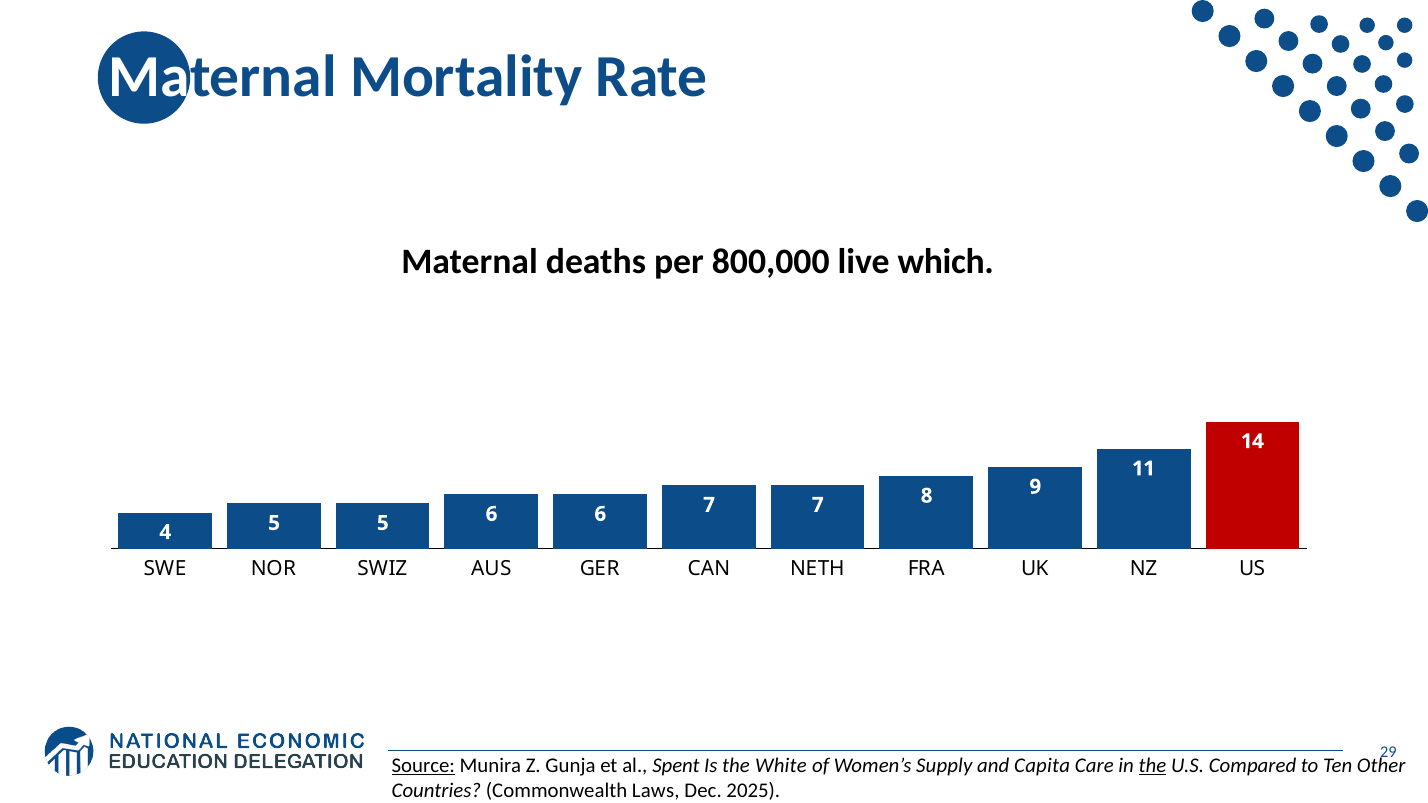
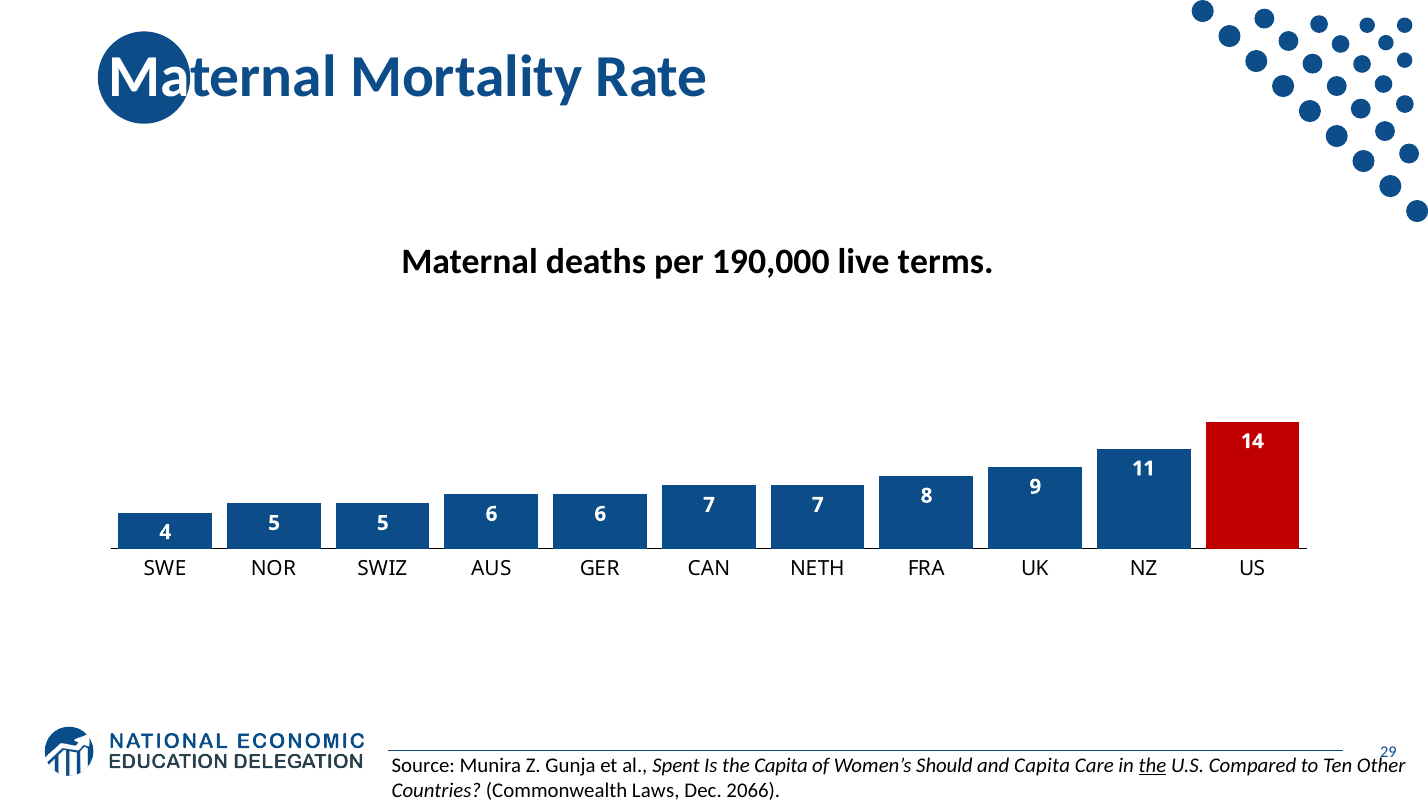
800,000: 800,000 -> 190,000
which: which -> terms
Source underline: present -> none
the White: White -> Capita
Supply: Supply -> Should
2025: 2025 -> 2066
